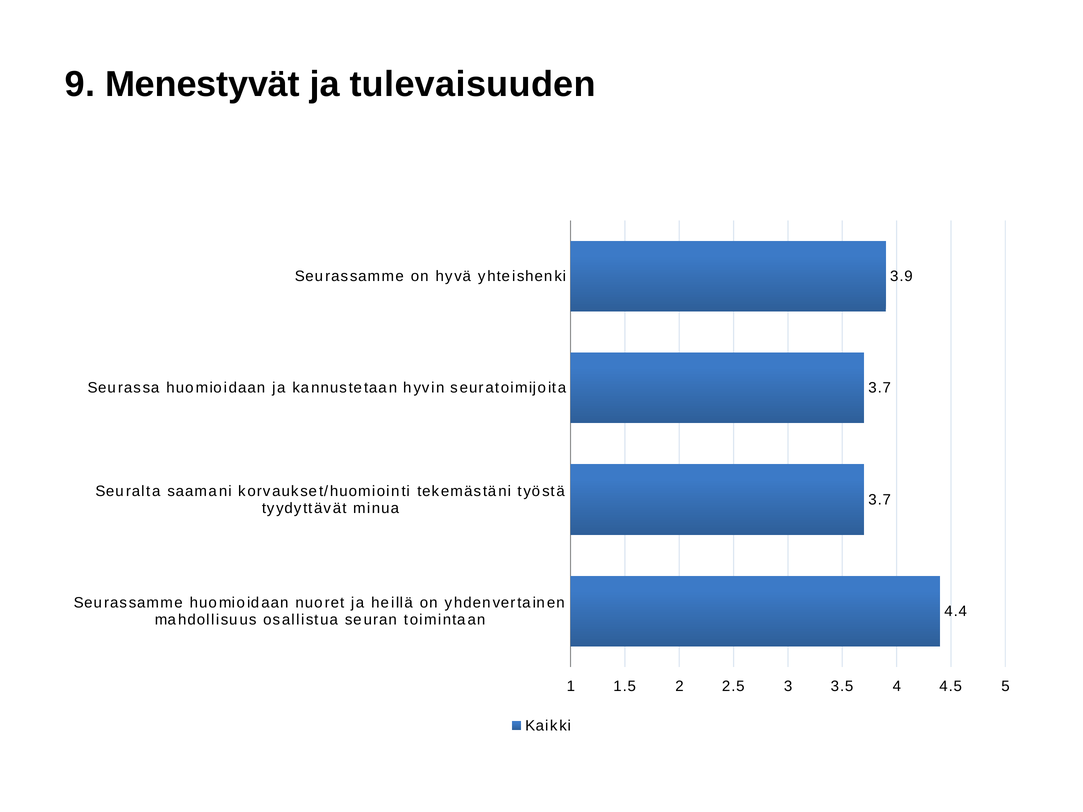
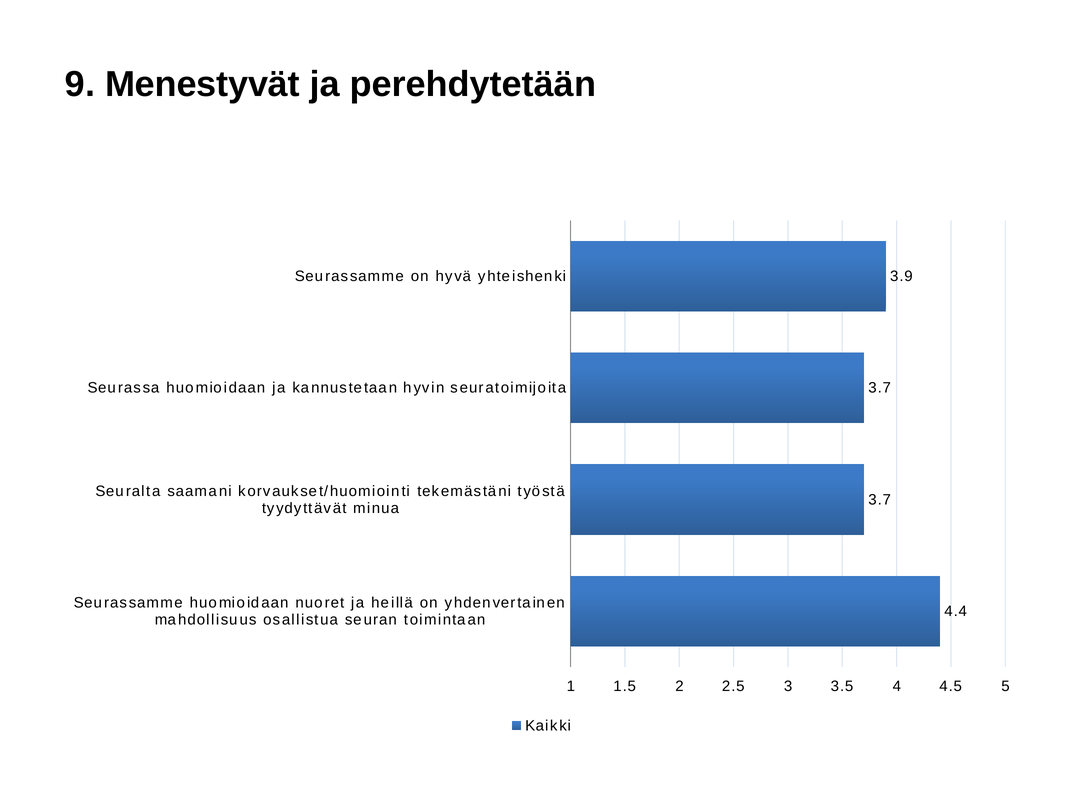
tulevaisuuden: tulevaisuuden -> perehdytetään
